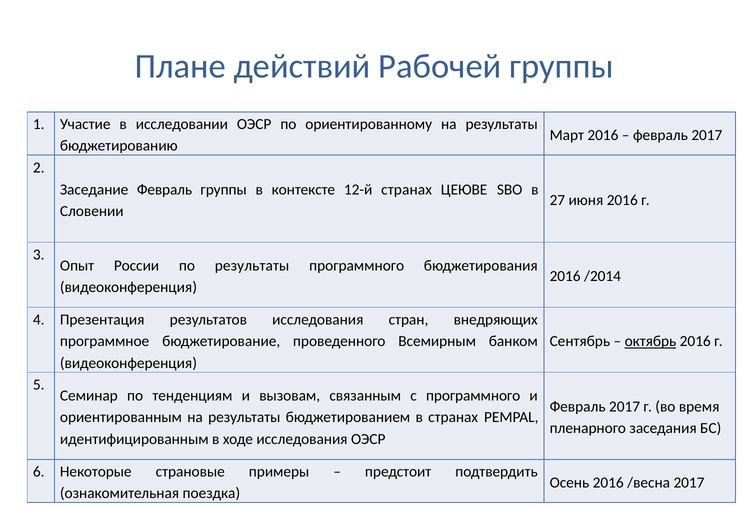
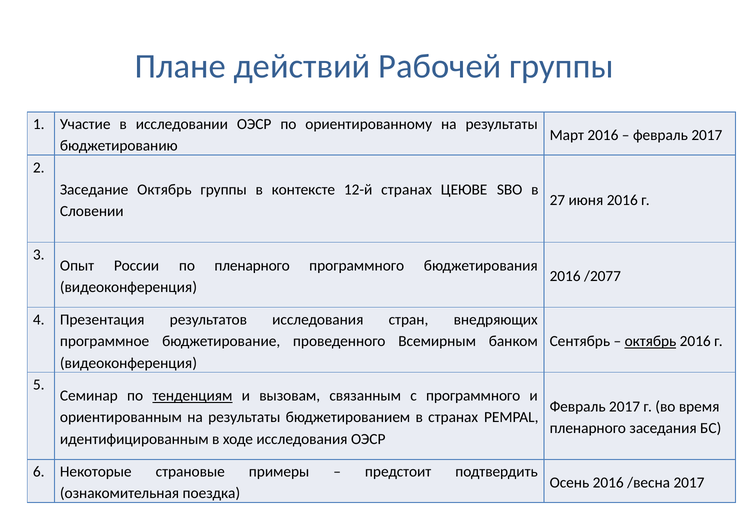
Заседание Февраль: Февраль -> Октябрь
по результаты: результаты -> пленарного
/2014: /2014 -> /2077
тенденциям underline: none -> present
